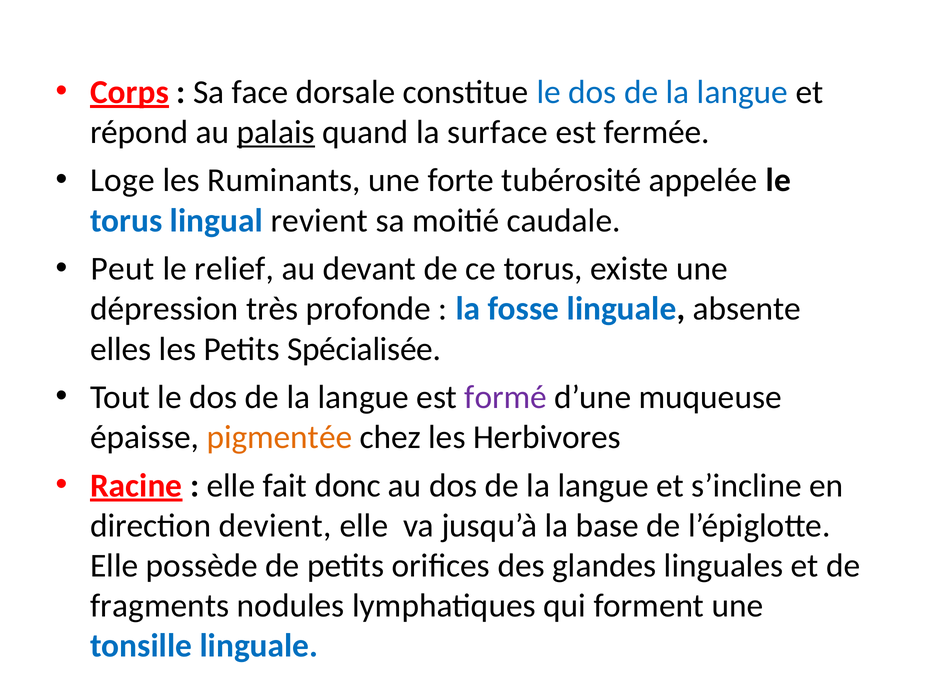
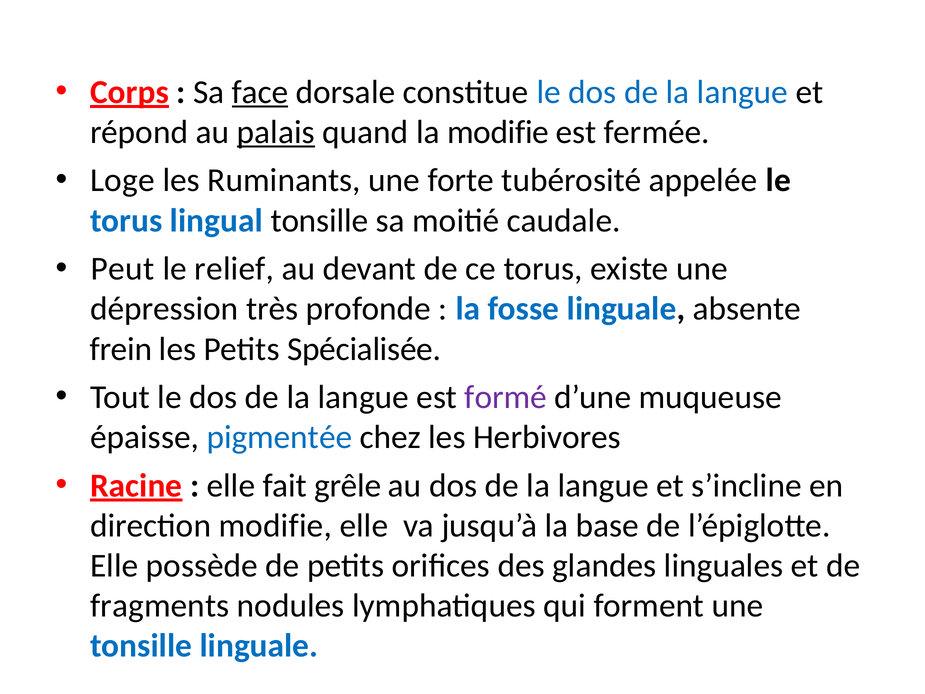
face underline: none -> present
la surface: surface -> modifie
lingual revient: revient -> tonsille
elles: elles -> frein
pigmentée colour: orange -> blue
donc: donc -> grêle
direction devient: devient -> modifie
